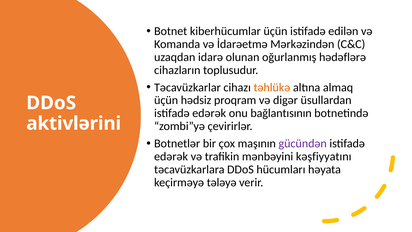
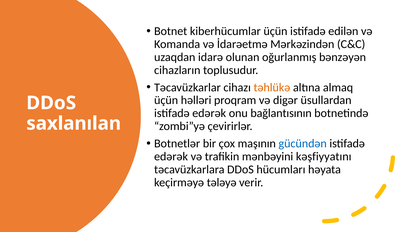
hədəflərə: hədəflərə -> bənzəyən
hədsiz: hədsiz -> həlləri
aktivlərini: aktivlərini -> saxlanılan
gücündən colour: purple -> blue
